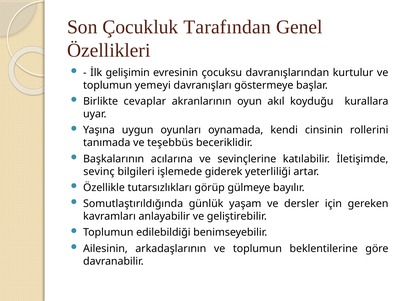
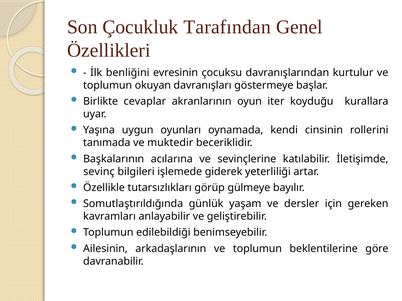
gelişimin: gelişimin -> benliğini
yemeyi: yemeyi -> okuyan
akıl: akıl -> iter
teşebbüs: teşebbüs -> muktedir
